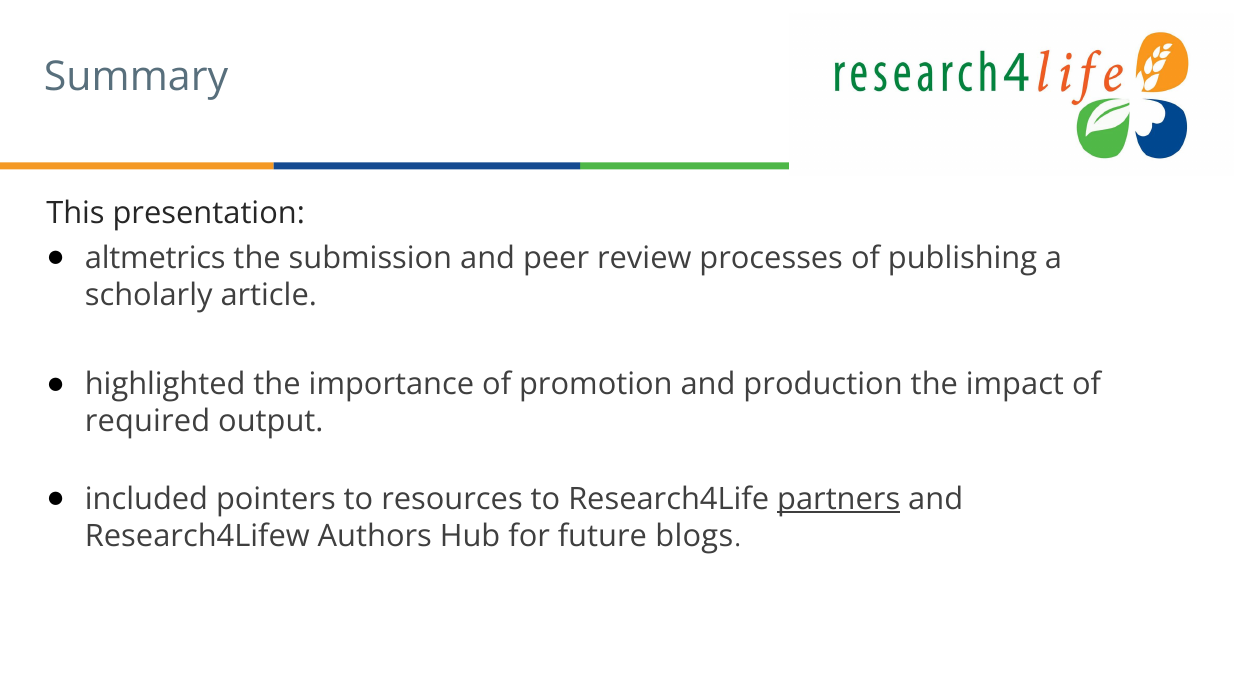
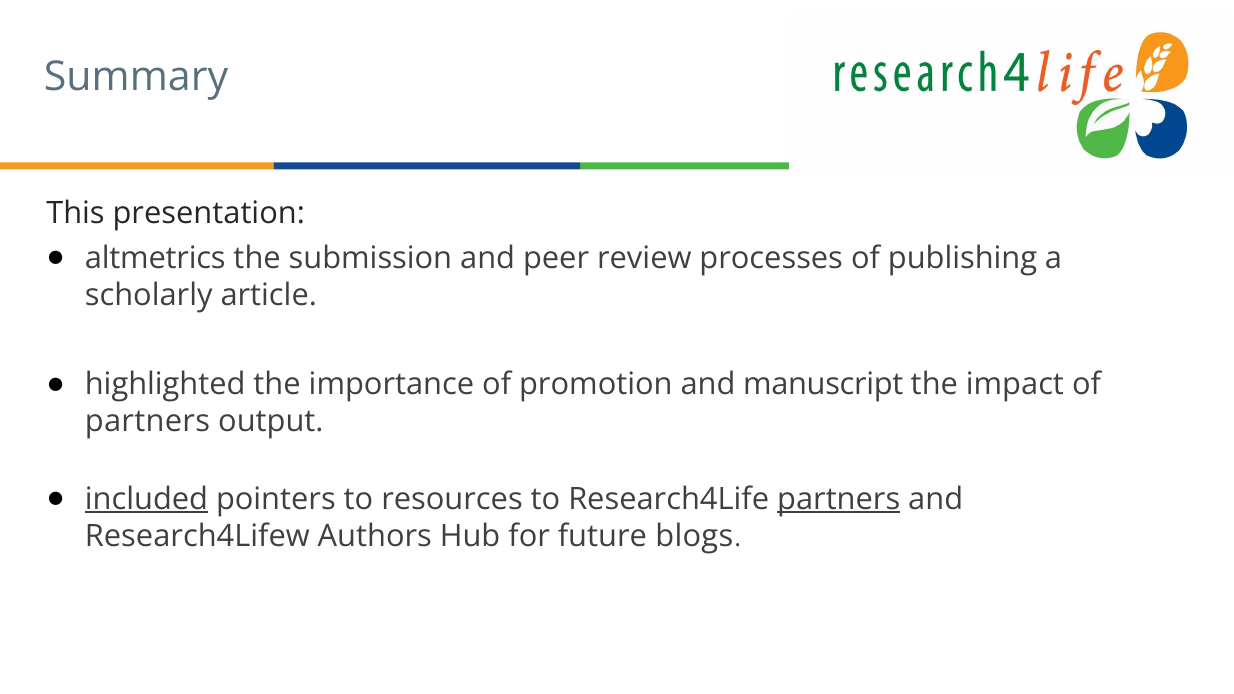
production: production -> manuscript
required at (148, 422): required -> partners
included underline: none -> present
